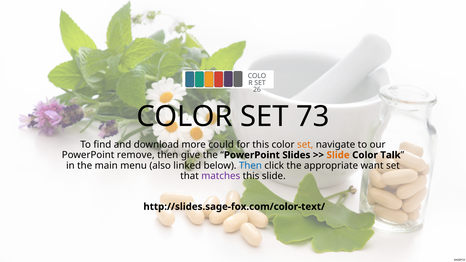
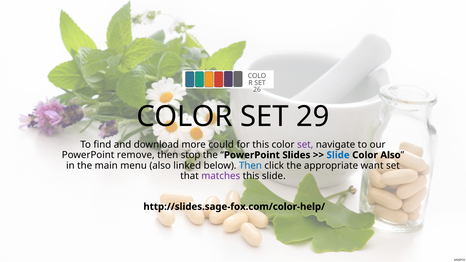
73: 73 -> 29
set at (305, 145) colour: orange -> purple
give: give -> stop
Slide at (338, 155) colour: orange -> blue
Color Talk: Talk -> Also
http://slides.sage-fox.com/color-text/: http://slides.sage-fox.com/color-text/ -> http://slides.sage-fox.com/color-help/
